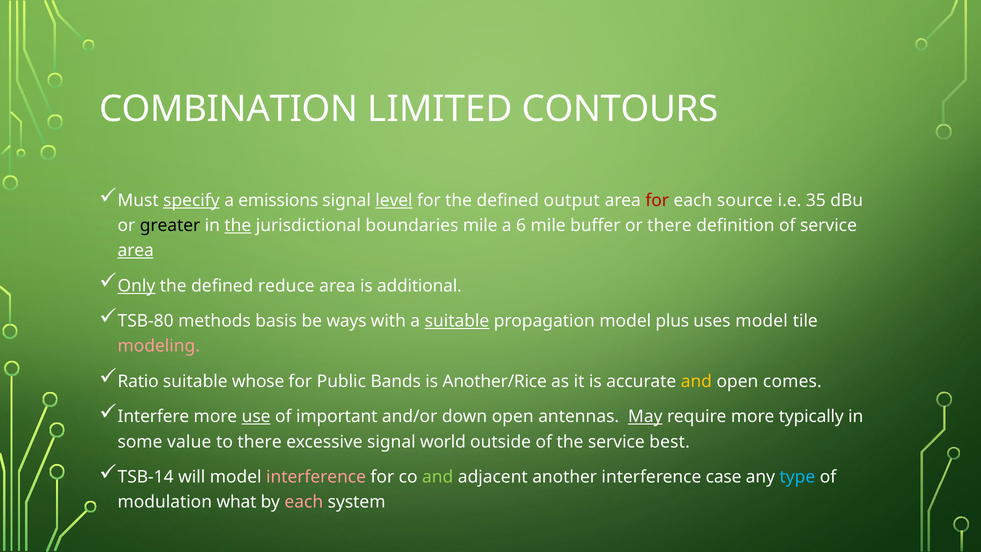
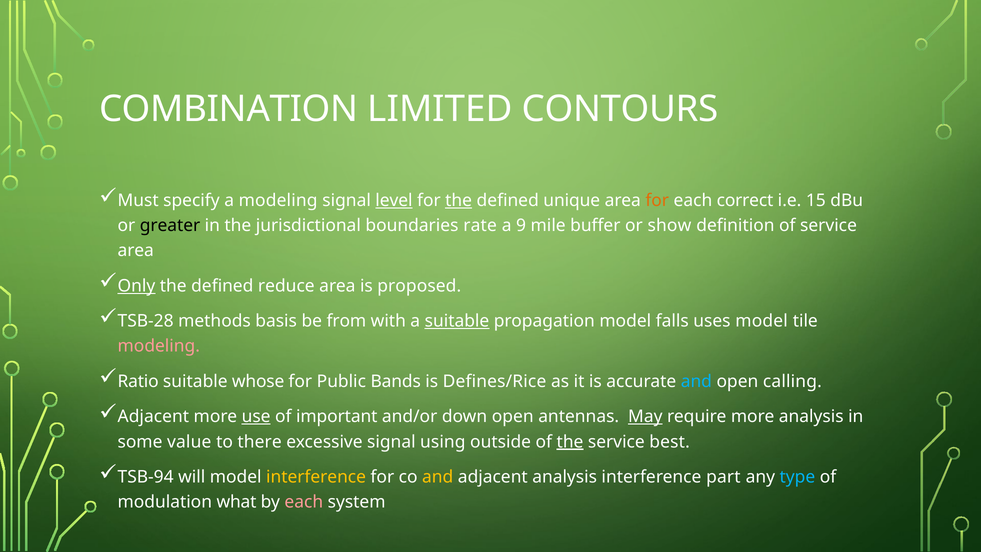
specify underline: present -> none
a emissions: emissions -> modeling
the at (459, 201) underline: none -> present
output: output -> unique
for at (657, 201) colour: red -> orange
source: source -> correct
35: 35 -> 15
the at (238, 226) underline: present -> none
boundaries mile: mile -> rate
6: 6 -> 9
or there: there -> show
area at (136, 251) underline: present -> none
additional: additional -> proposed
TSB-80: TSB-80 -> TSB-28
ways: ways -> from
plus: plus -> falls
Another/Rice: Another/Rice -> Defines/Rice
and at (696, 381) colour: yellow -> light blue
comes: comes -> calling
Interfere at (153, 417): Interfere -> Adjacent
more typically: typically -> analysis
world: world -> using
the at (570, 442) underline: none -> present
TSB-14: TSB-14 -> TSB-94
interference at (316, 477) colour: pink -> yellow
and at (438, 477) colour: light green -> yellow
adjacent another: another -> analysis
case: case -> part
